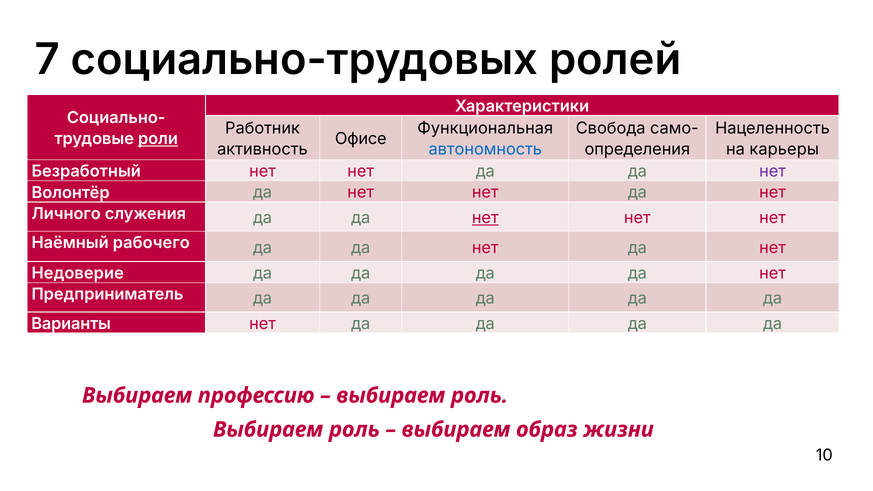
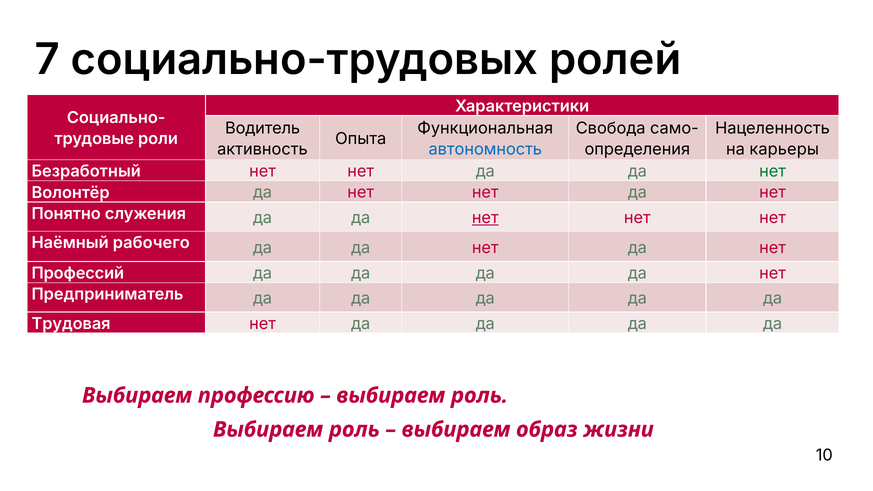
Работник: Работник -> Водитель
роли underline: present -> none
Офисе: Офисе -> Опыта
нет at (773, 172) colour: purple -> green
Личного: Личного -> Понятно
Недоверие: Недоверие -> Профессий
Варианты: Варианты -> Трудовая
